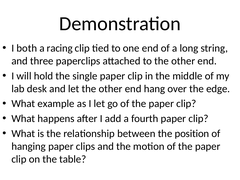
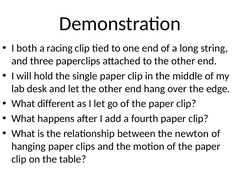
example: example -> different
position: position -> newton
